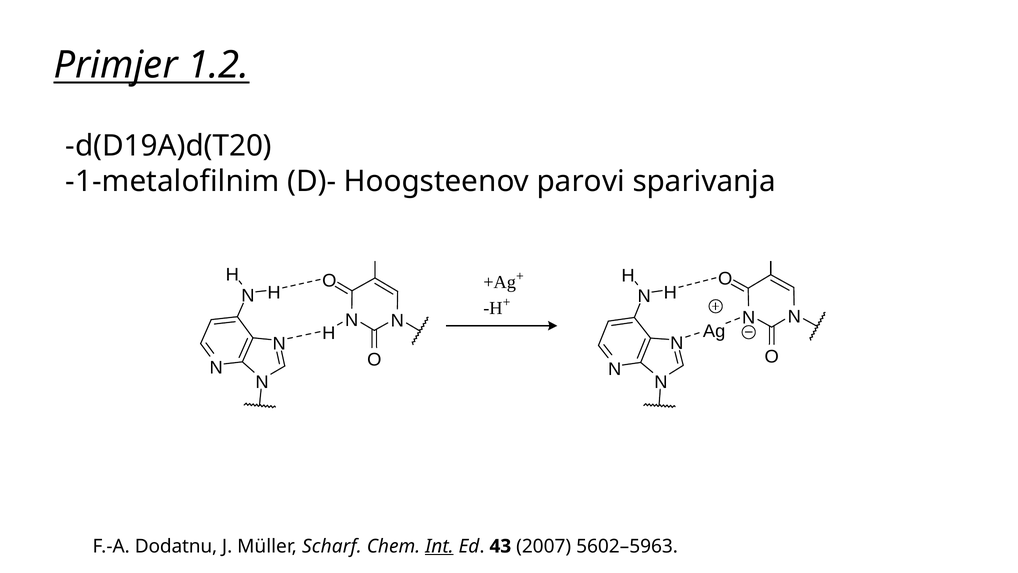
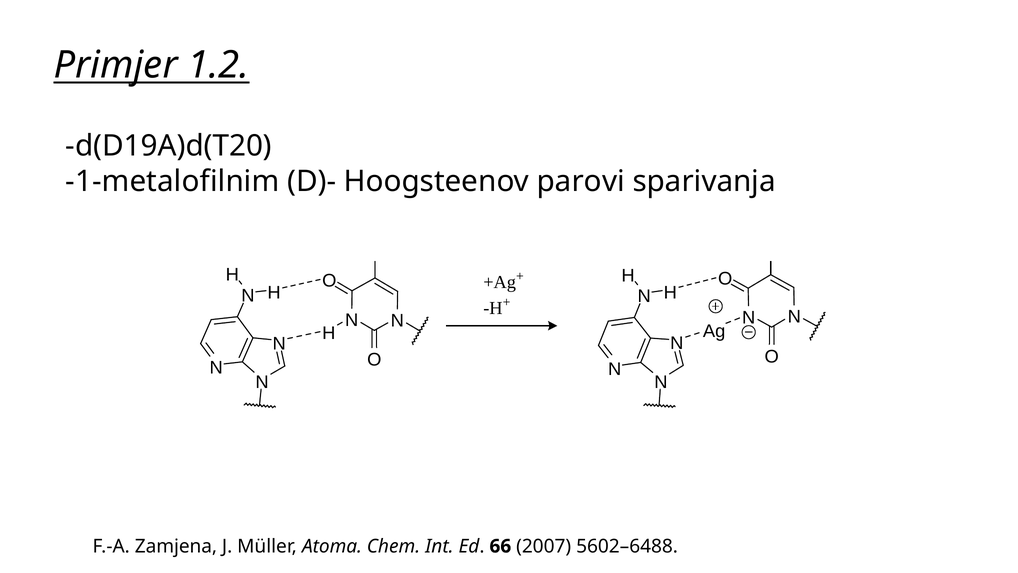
Dodatnu: Dodatnu -> Zamjena
Scharf: Scharf -> Atoma
Int underline: present -> none
43: 43 -> 66
5602–5963: 5602–5963 -> 5602–6488
